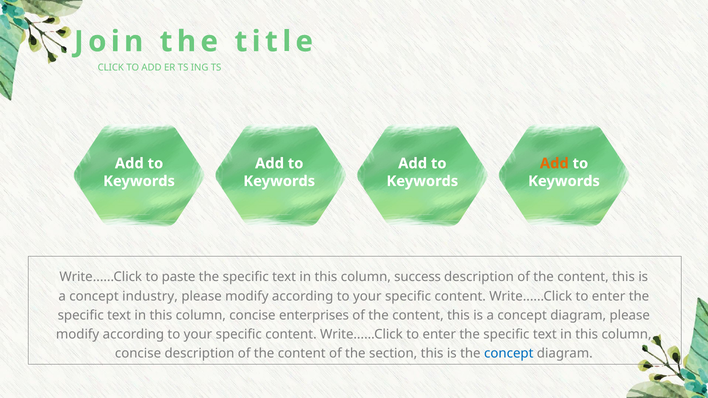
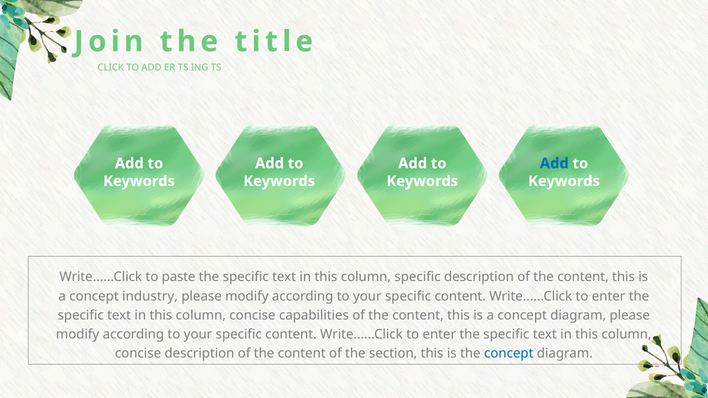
Add at (554, 164) colour: orange -> blue
column success: success -> specific
enterprises: enterprises -> capabilities
